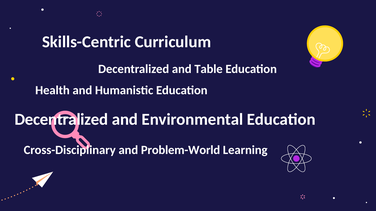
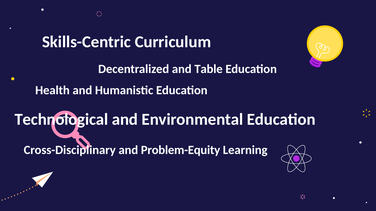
Decentralized at (61, 120): Decentralized -> Technological
Problem-World: Problem-World -> Problem-Equity
